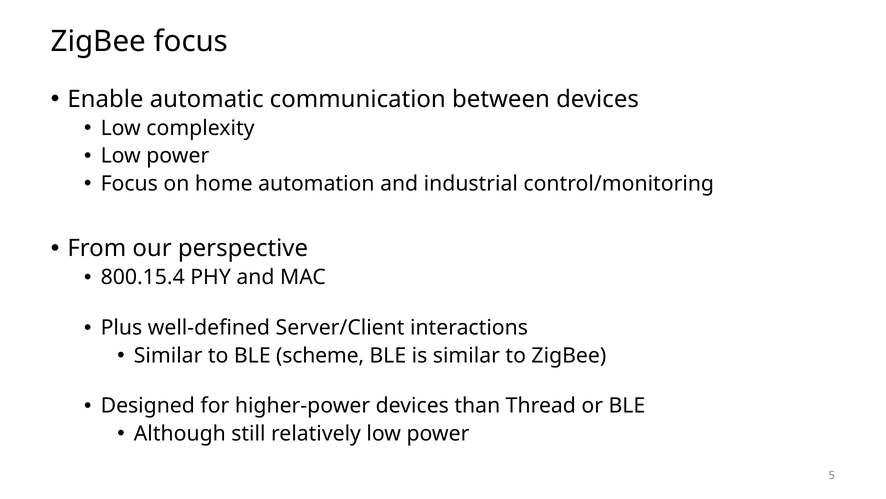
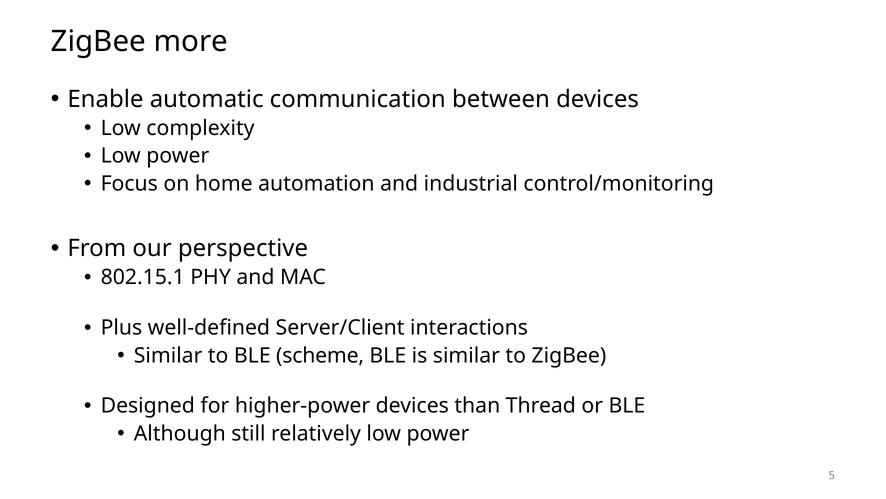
ZigBee focus: focus -> more
800.15.4: 800.15.4 -> 802.15.1
